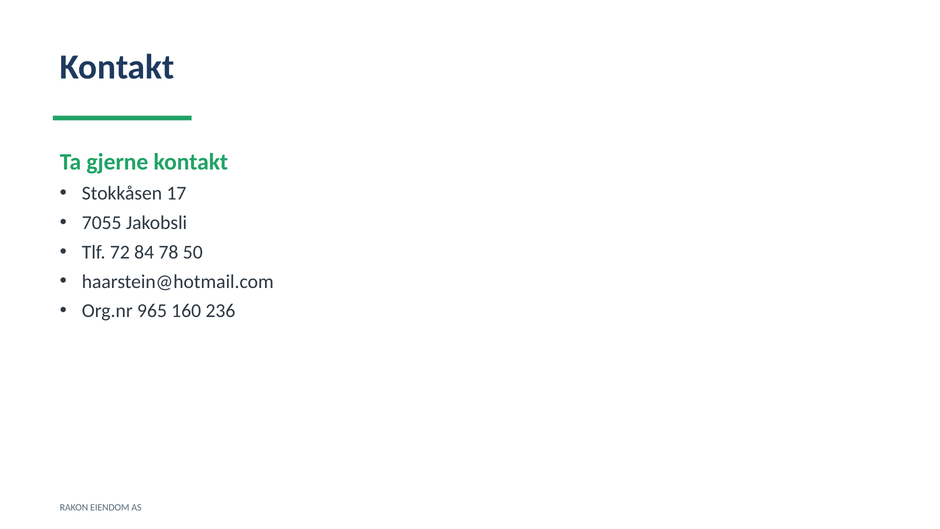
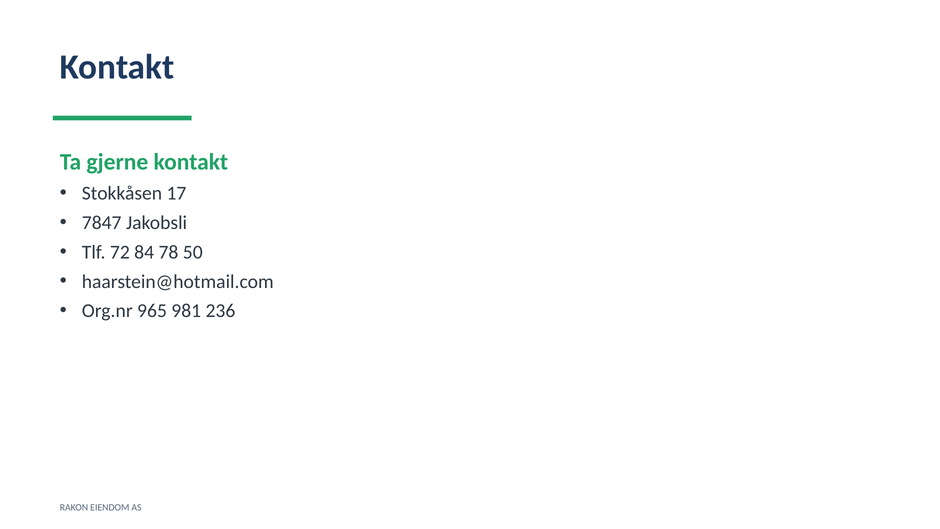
7055: 7055 -> 7847
160: 160 -> 981
